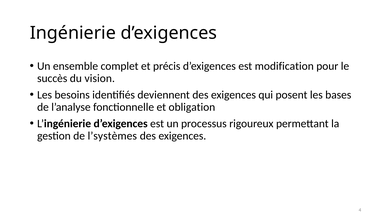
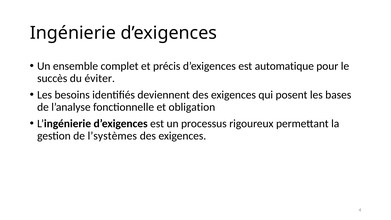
modification: modification -> automatique
vision: vision -> éviter
